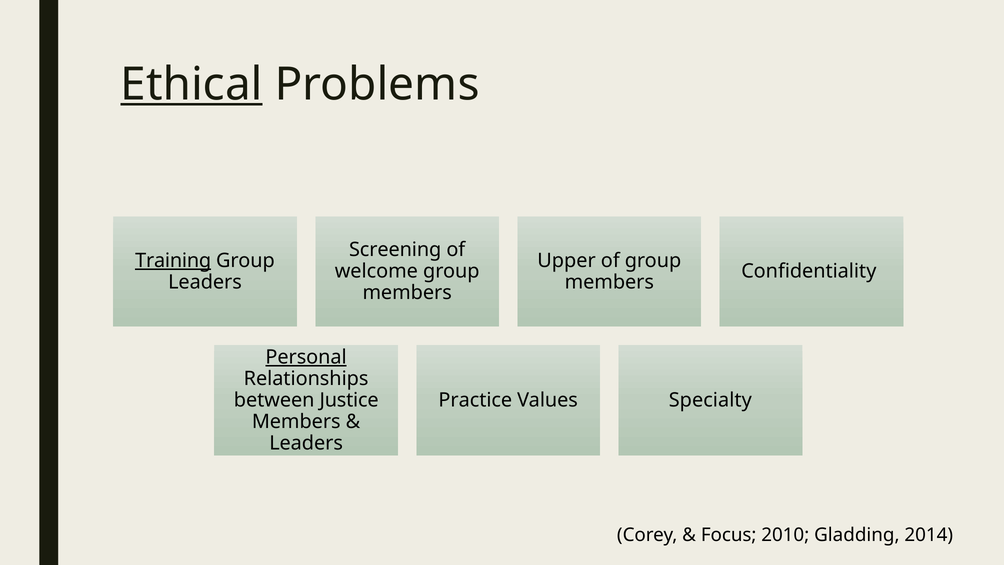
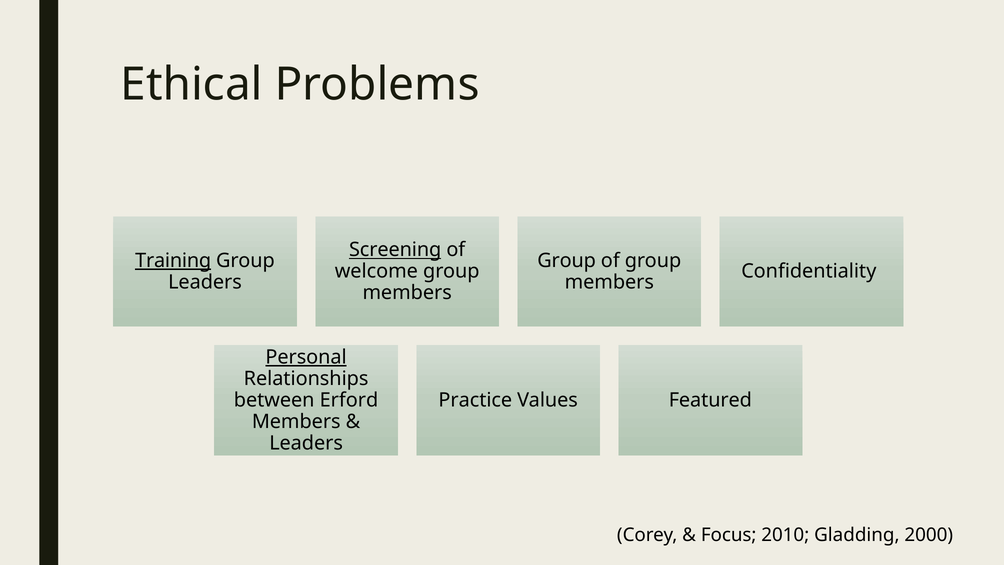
Ethical underline: present -> none
Screening underline: none -> present
Upper at (567, 261): Upper -> Group
Justice: Justice -> Erford
Specialty: Specialty -> Featured
2014: 2014 -> 2000
